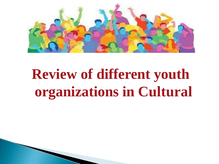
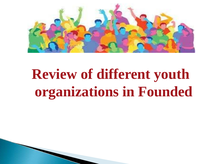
Cultural: Cultural -> Founded
